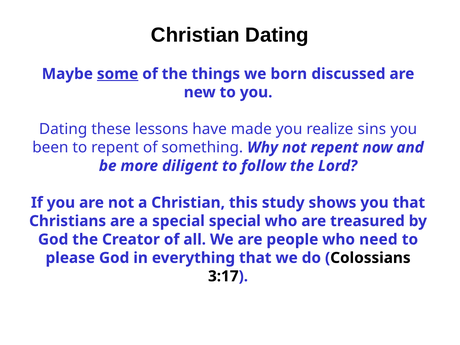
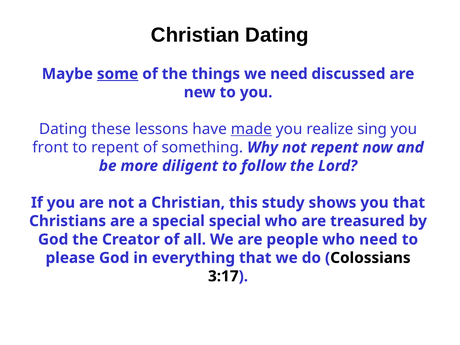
we born: born -> need
made underline: none -> present
sins: sins -> sing
been: been -> front
